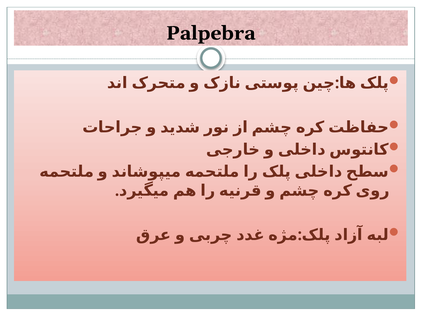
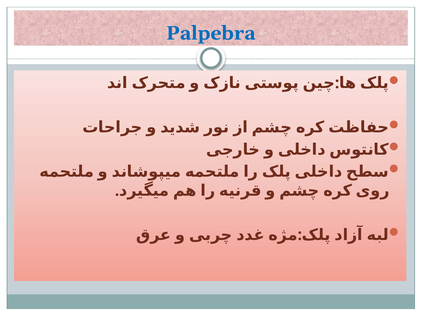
Palpebra colour: black -> blue
